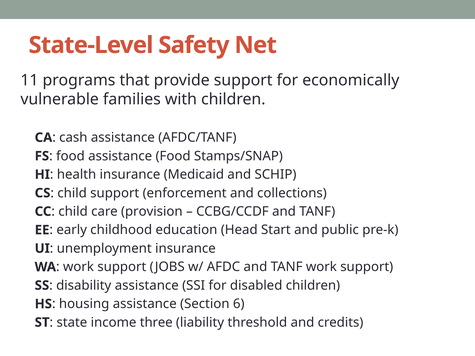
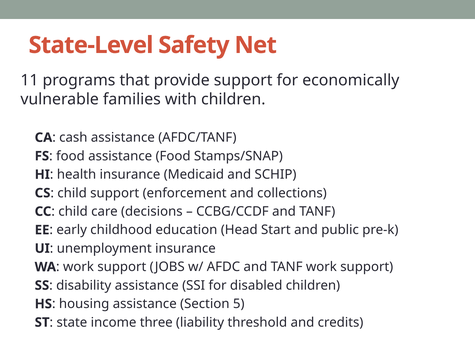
provision: provision -> decisions
6: 6 -> 5
